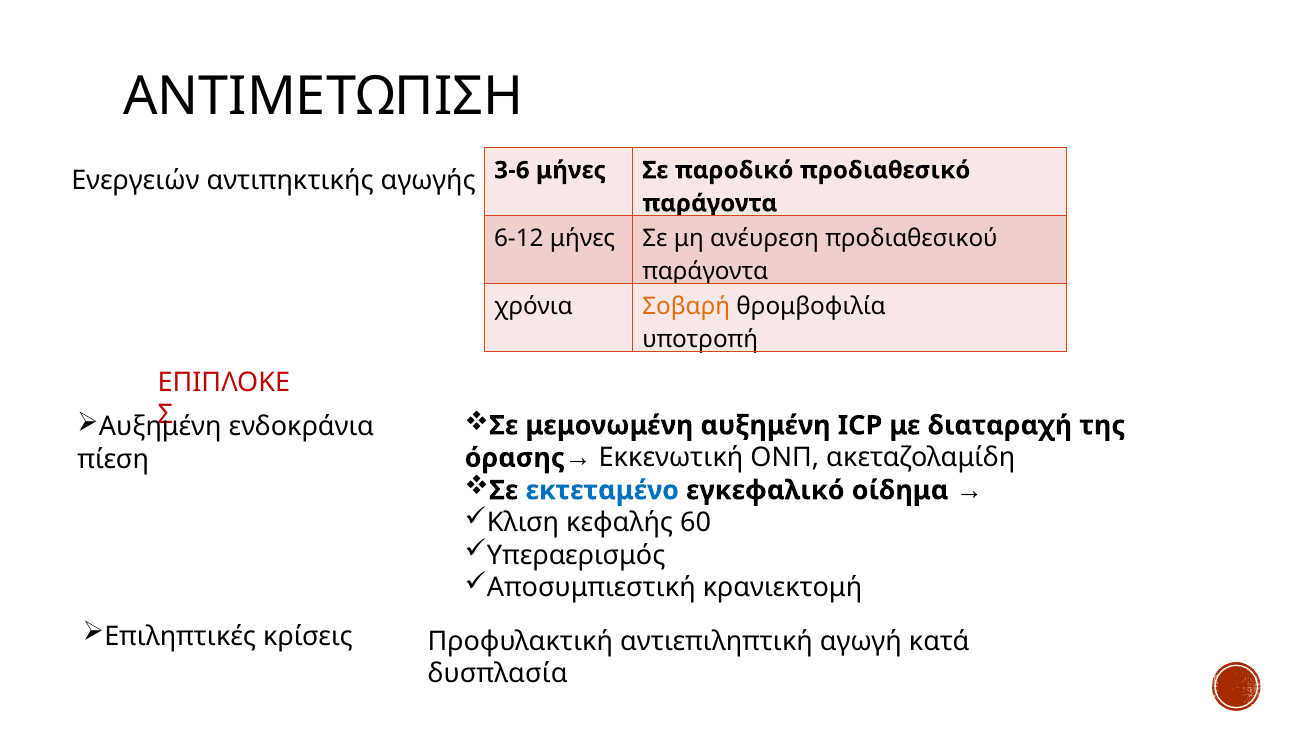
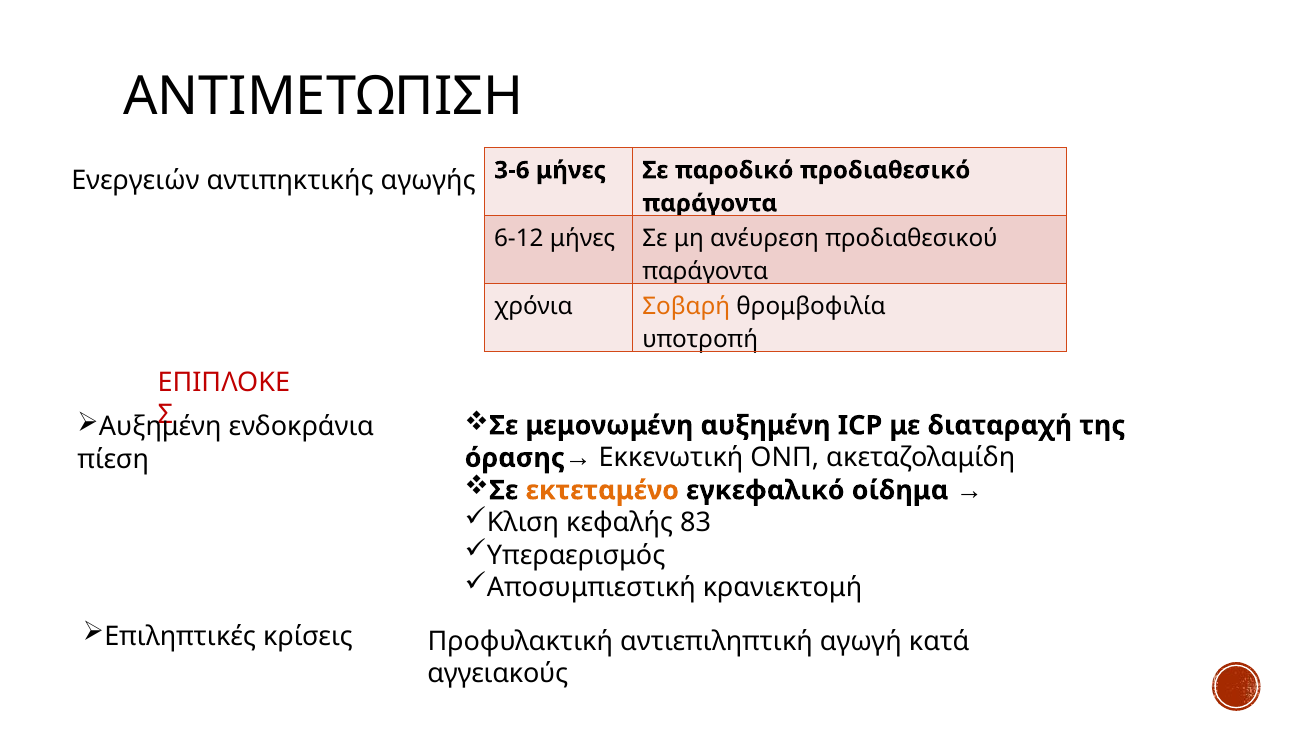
εκτεταμένο colour: blue -> orange
60: 60 -> 83
δυσπλασία: δυσπλασία -> αγγειακούς
